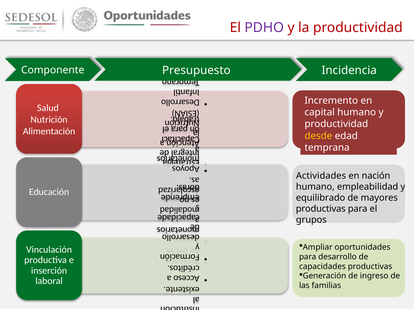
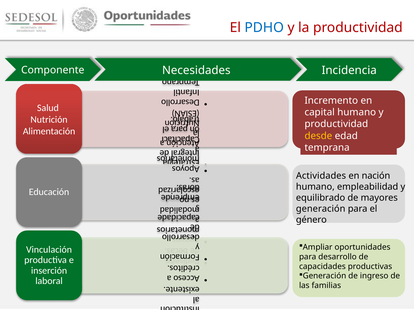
PDHO colour: purple -> blue
Presupuesto: Presupuesto -> Necesidades
productivas at (321, 209): productivas -> generación
grupos: grupos -> género
